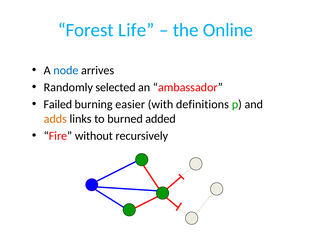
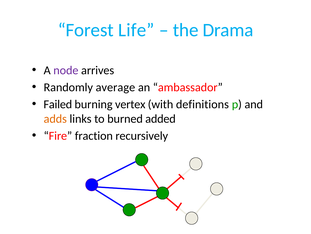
Online: Online -> Drama
node colour: blue -> purple
selected: selected -> average
easier: easier -> vertex
without: without -> fraction
